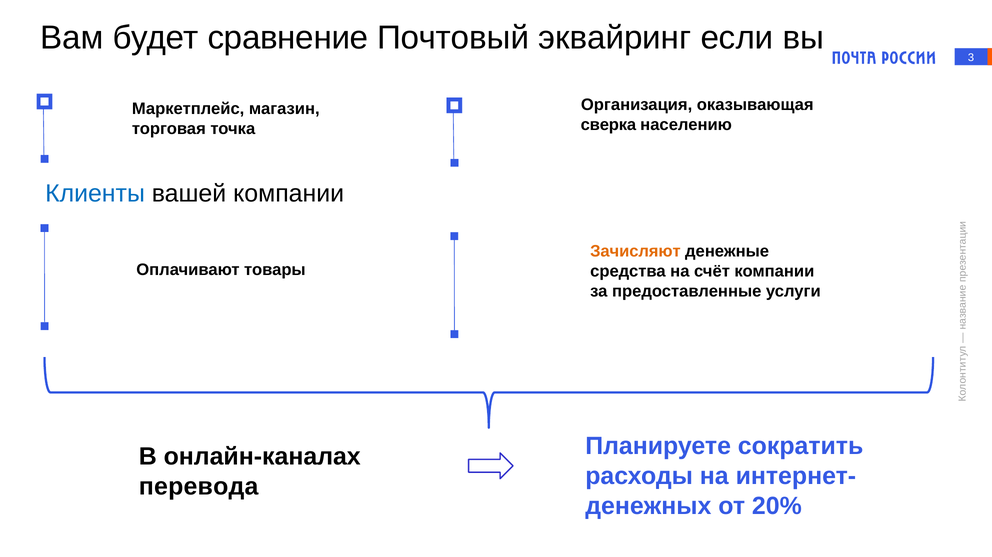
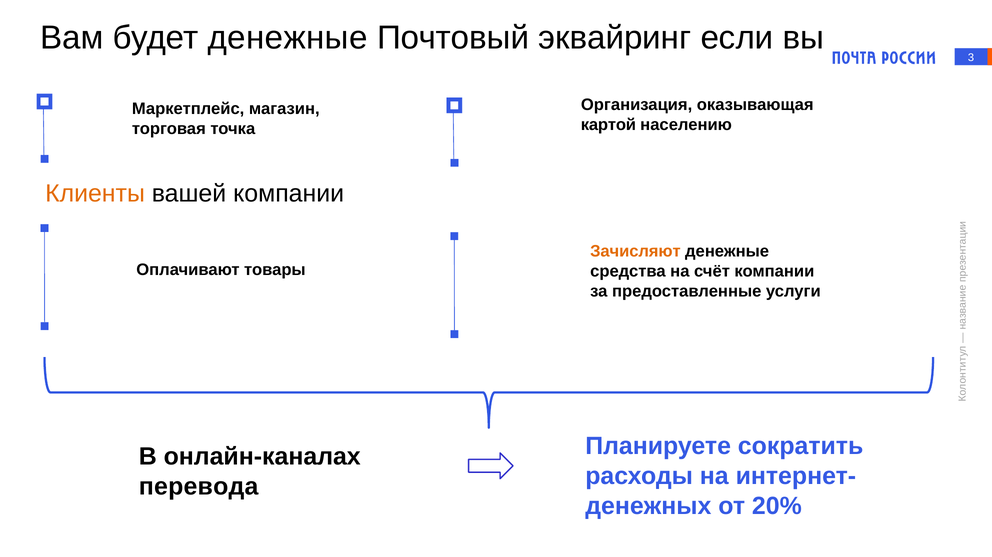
будет сравнение: сравнение -> денежные
сверка: сверка -> картой
Клиенты colour: blue -> orange
